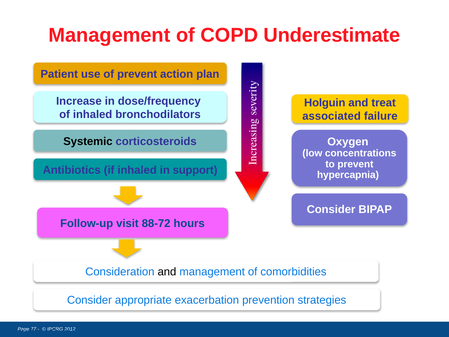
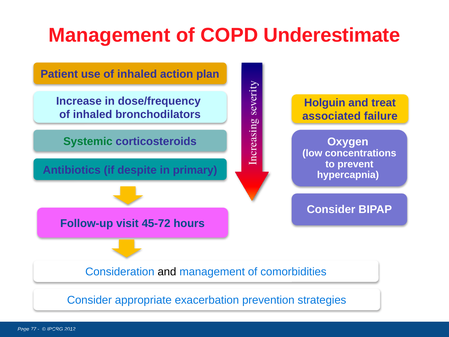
use of prevent: prevent -> inhaled
Systemic colour: black -> green
if inhaled: inhaled -> despite
support: support -> primary
88-72: 88-72 -> 45-72
